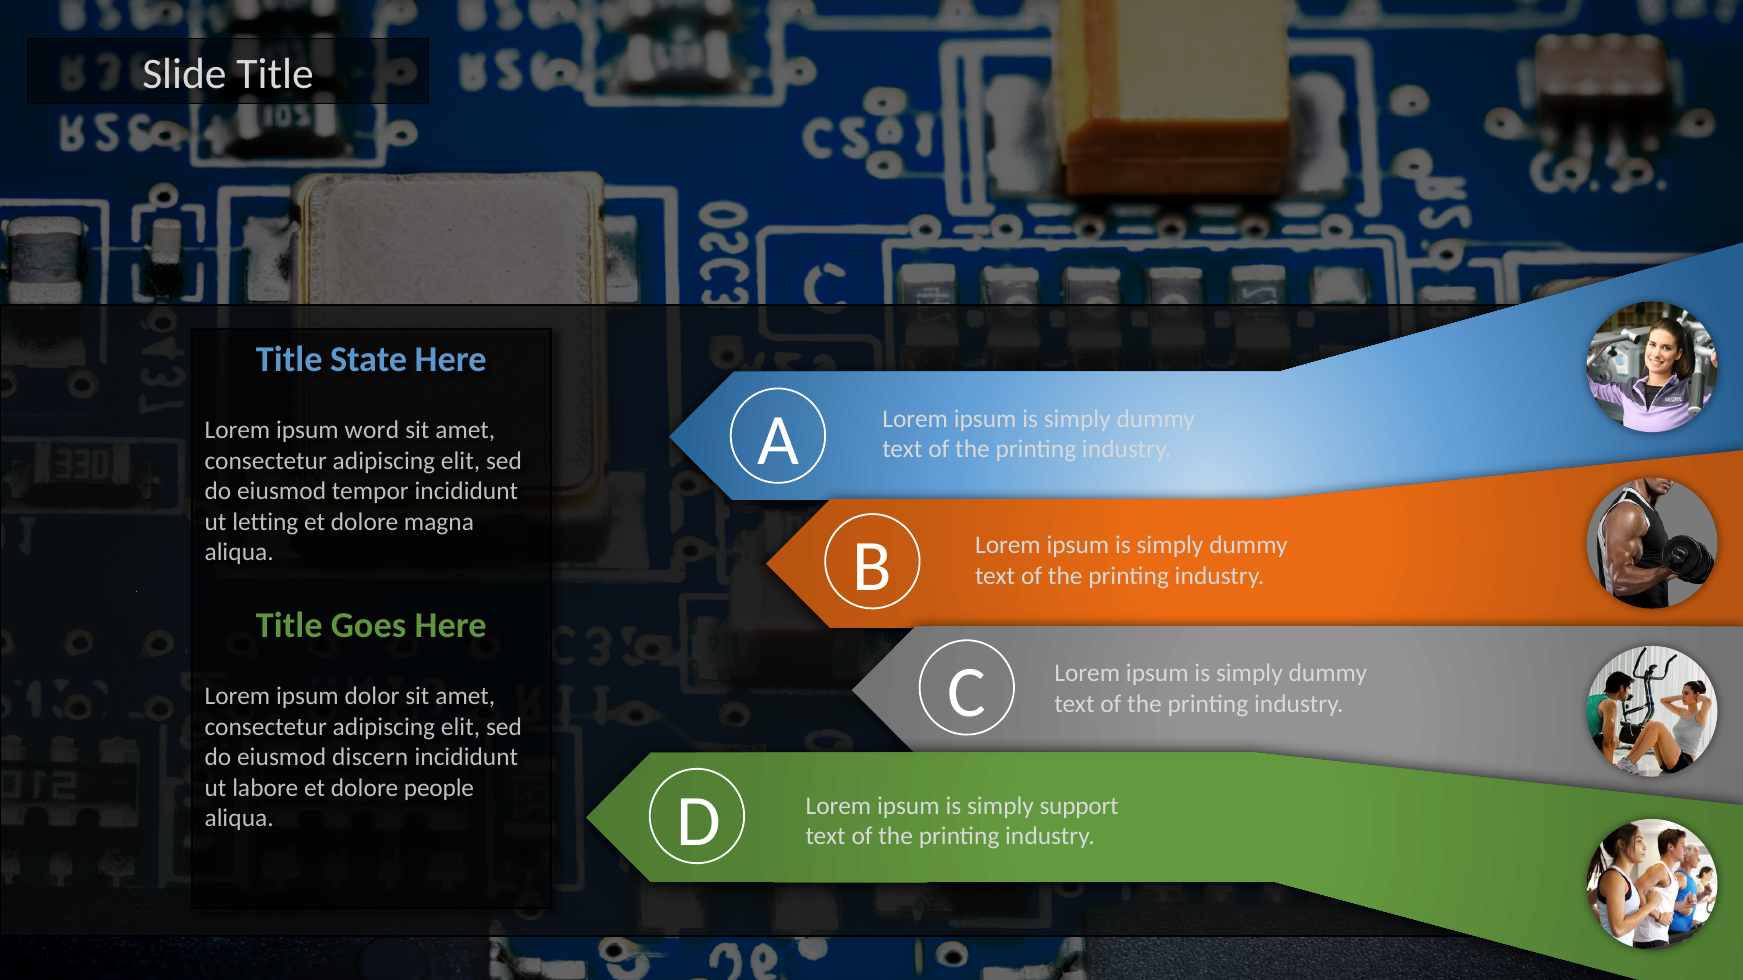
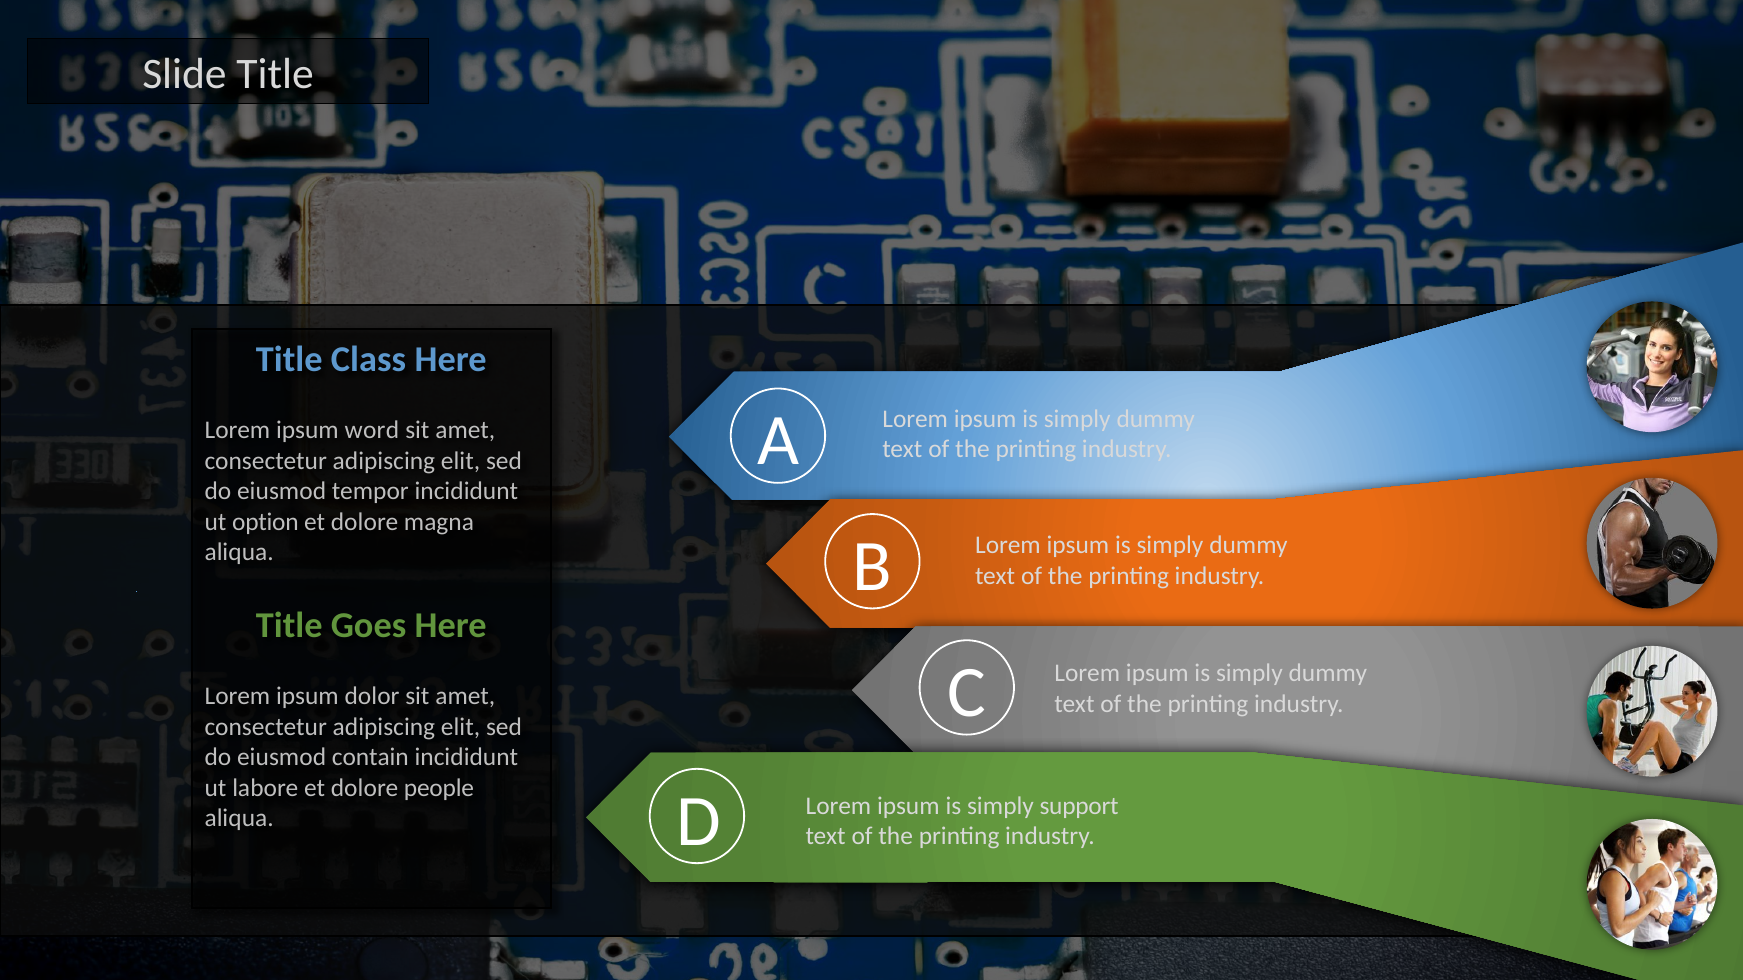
State: State -> Class
letting: letting -> option
discern: discern -> contain
